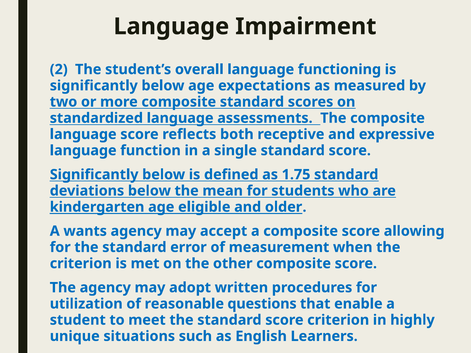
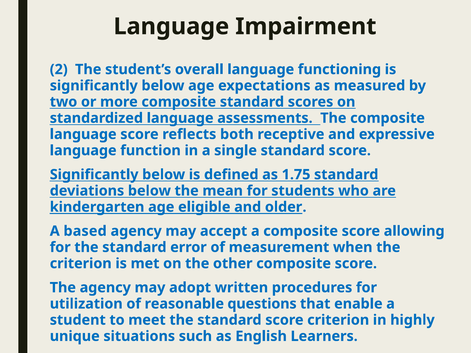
wants: wants -> based
